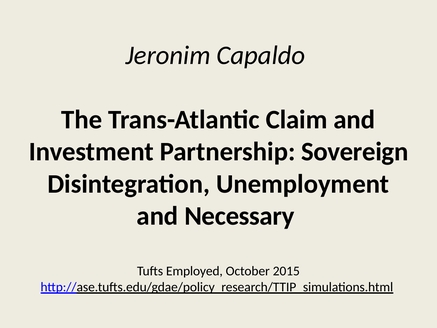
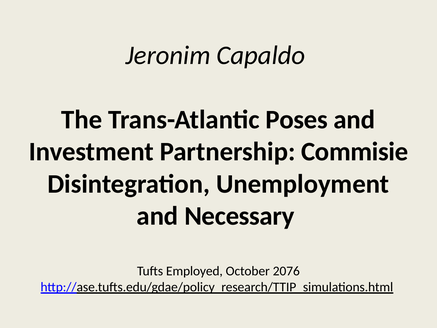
Claim: Claim -> Poses
Sovereign: Sovereign -> Commisie
2015: 2015 -> 2076
